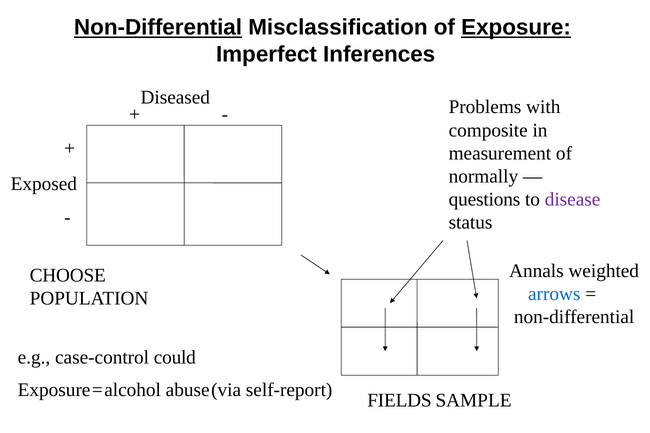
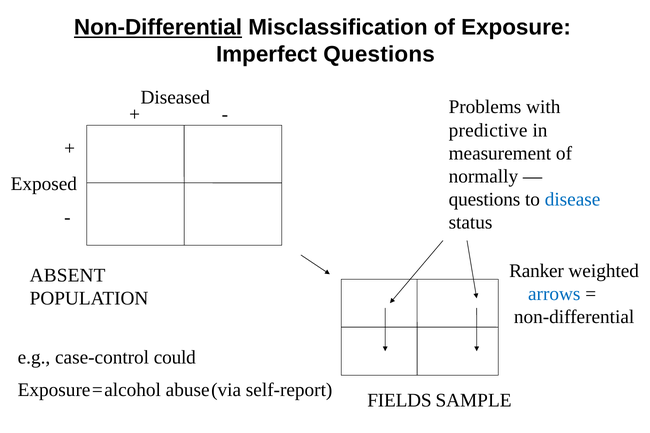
Exposure at (516, 28) underline: present -> none
Imperfect Inferences: Inferences -> Questions
composite: composite -> predictive
disease colour: purple -> blue
Annals: Annals -> Ranker
CHOOSE: CHOOSE -> ABSENT
